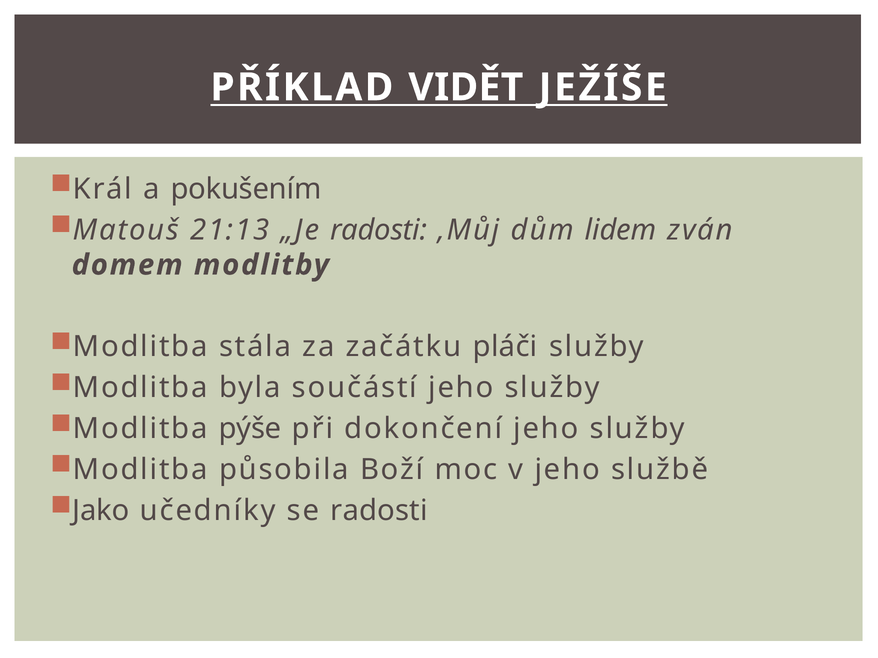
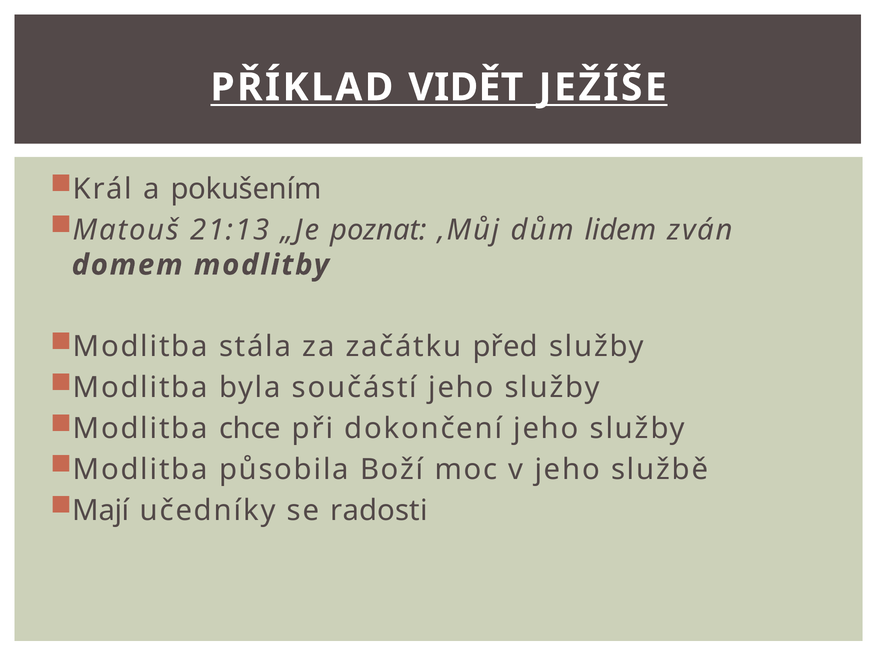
„Je radosti: radosti -> poznat
pláči: pláči -> před
pýše: pýše -> chce
Jako: Jako -> Mají
